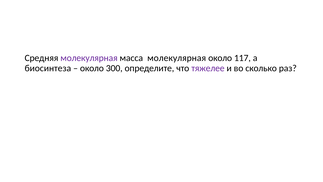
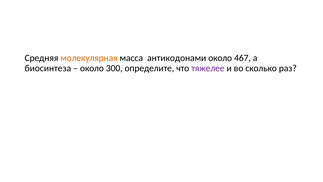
молекулярная at (89, 58) colour: purple -> orange
масса молекулярная: молекулярная -> антикодонами
117: 117 -> 467
